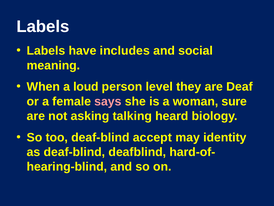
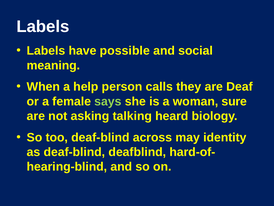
includes: includes -> possible
loud: loud -> help
level: level -> calls
says colour: pink -> light green
accept: accept -> across
